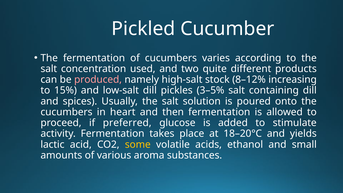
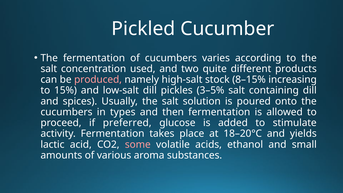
8–12%: 8–12% -> 8–15%
heart: heart -> types
some colour: yellow -> pink
